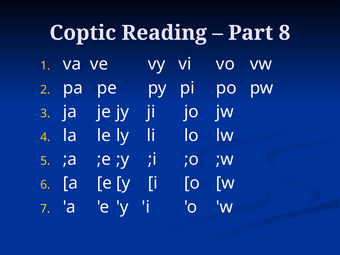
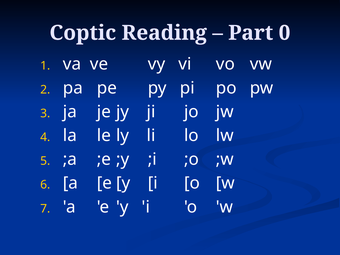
8: 8 -> 0
